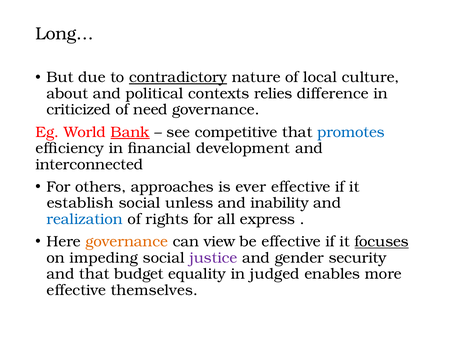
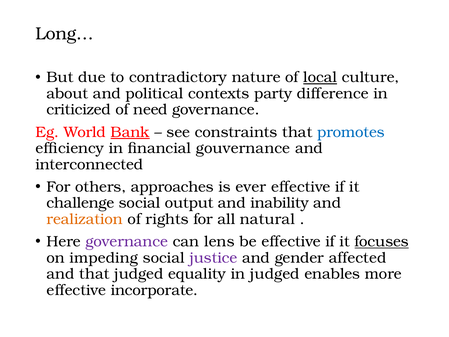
contradictory underline: present -> none
local underline: none -> present
relies: relies -> party
competitive: competitive -> constraints
development: development -> gouvernance
establish: establish -> challenge
unless: unless -> output
realization colour: blue -> orange
express: express -> natural
governance at (127, 241) colour: orange -> purple
view: view -> lens
security: security -> affected
that budget: budget -> judged
themselves: themselves -> incorporate
